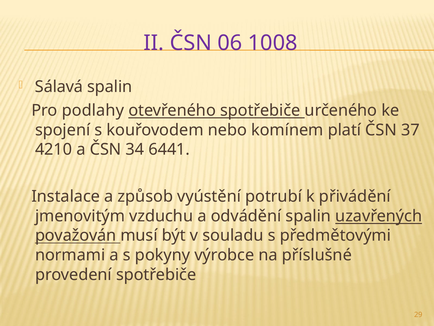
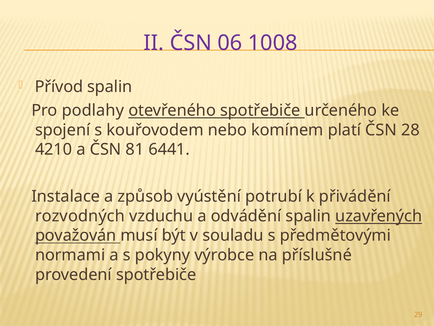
Sálavá: Sálavá -> Přívod
37: 37 -> 28
34: 34 -> 81
jmenovitým: jmenovitým -> rozvodných
